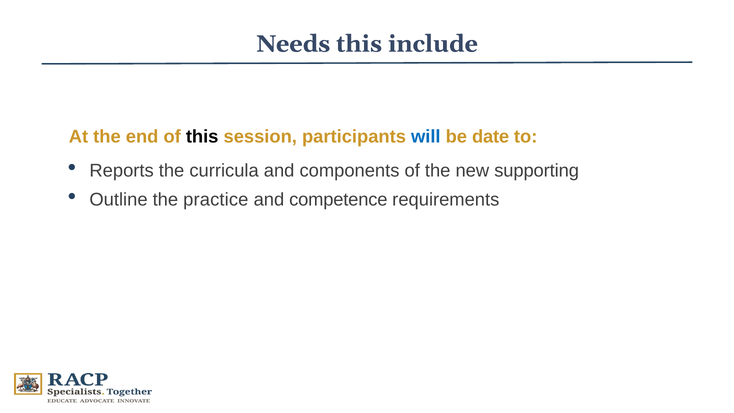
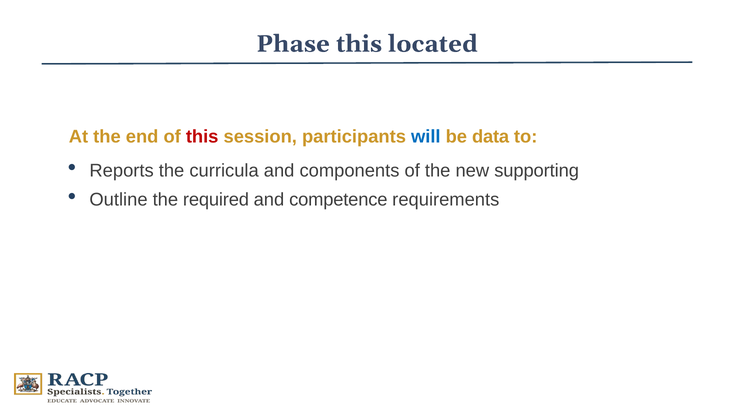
Needs: Needs -> Phase
include: include -> located
this at (202, 137) colour: black -> red
date: date -> data
practice: practice -> required
